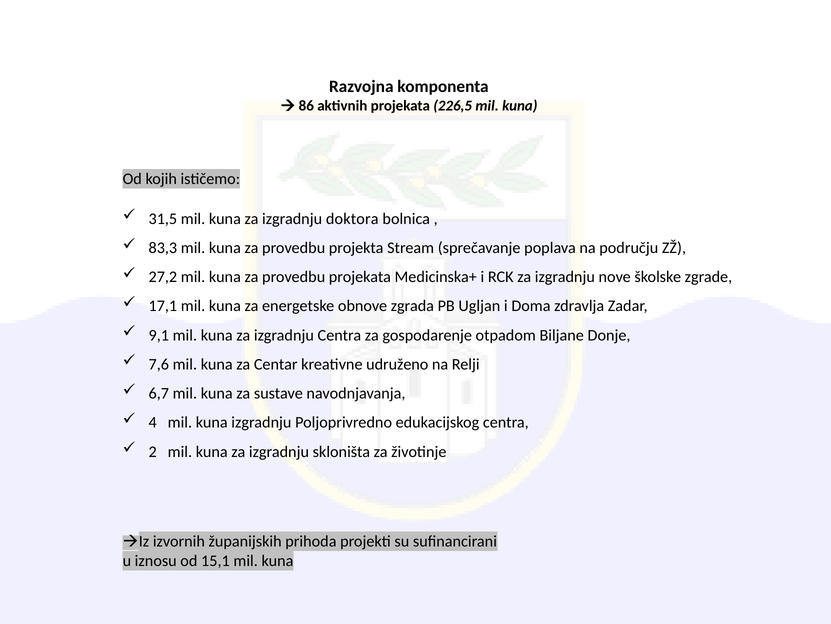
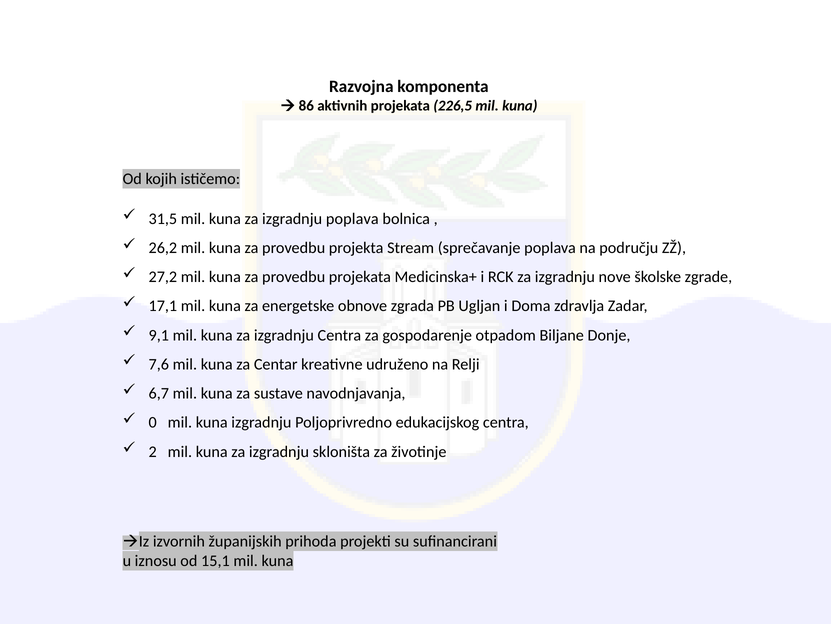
izgradnju doktora: doktora -> poplava
83,3: 83,3 -> 26,2
4: 4 -> 0
